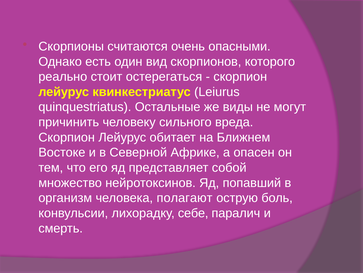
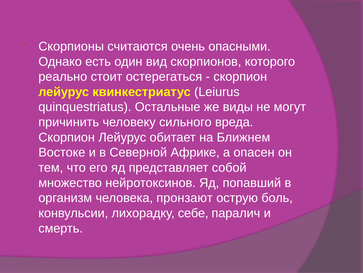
полагают: полагают -> пронзают
